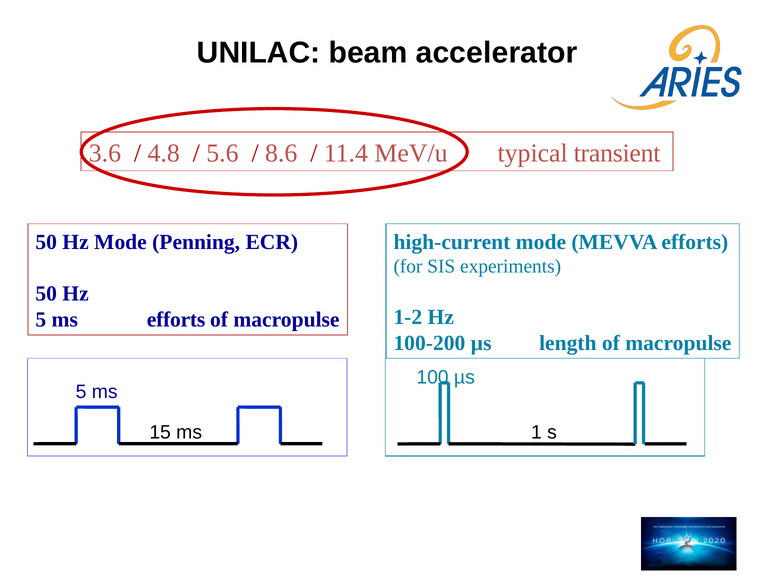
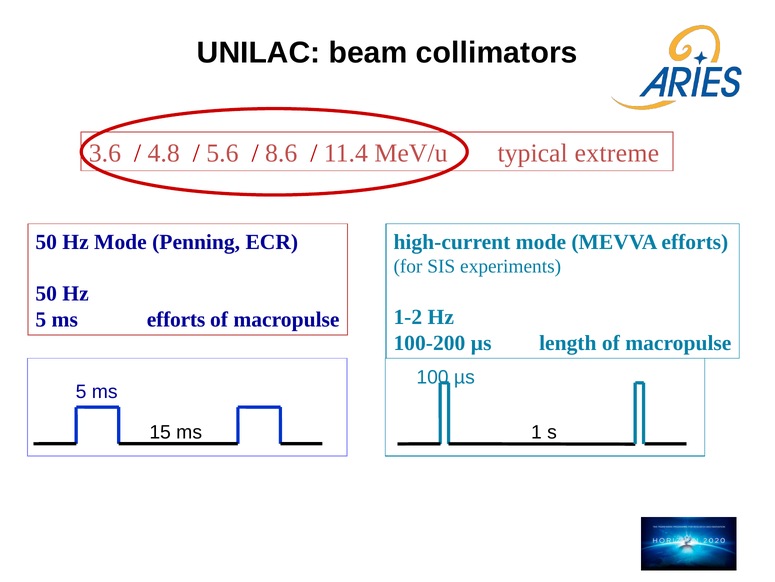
accelerator: accelerator -> collimators
transient: transient -> extreme
